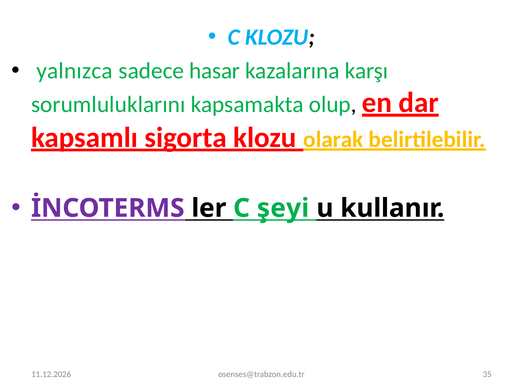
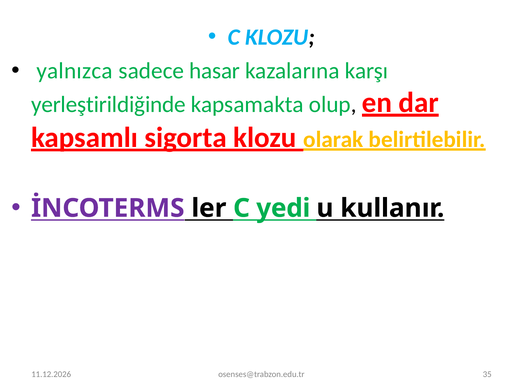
sorumluluklarını: sorumluluklarını -> yerleştirildiğinde
şeyi: şeyi -> yedi
